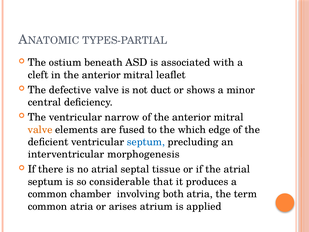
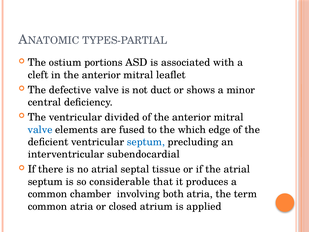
beneath: beneath -> portions
narrow: narrow -> divided
valve at (40, 129) colour: orange -> blue
morphogenesis: morphogenesis -> subendocardial
arises: arises -> closed
